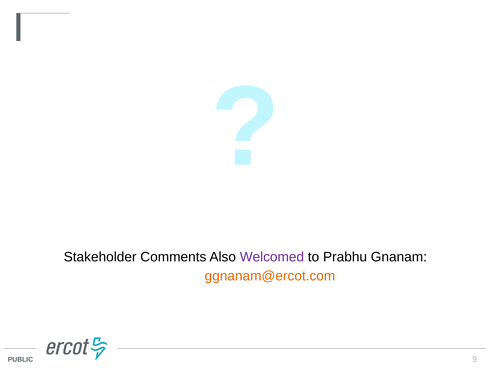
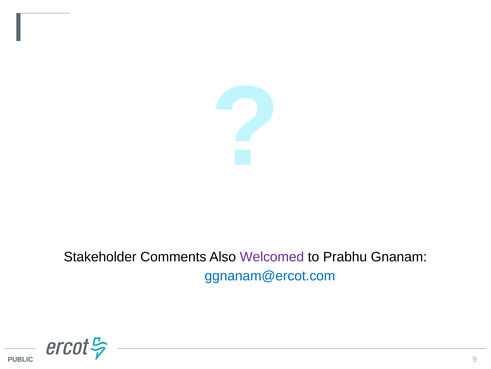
ggnanam@ercot.com colour: orange -> blue
